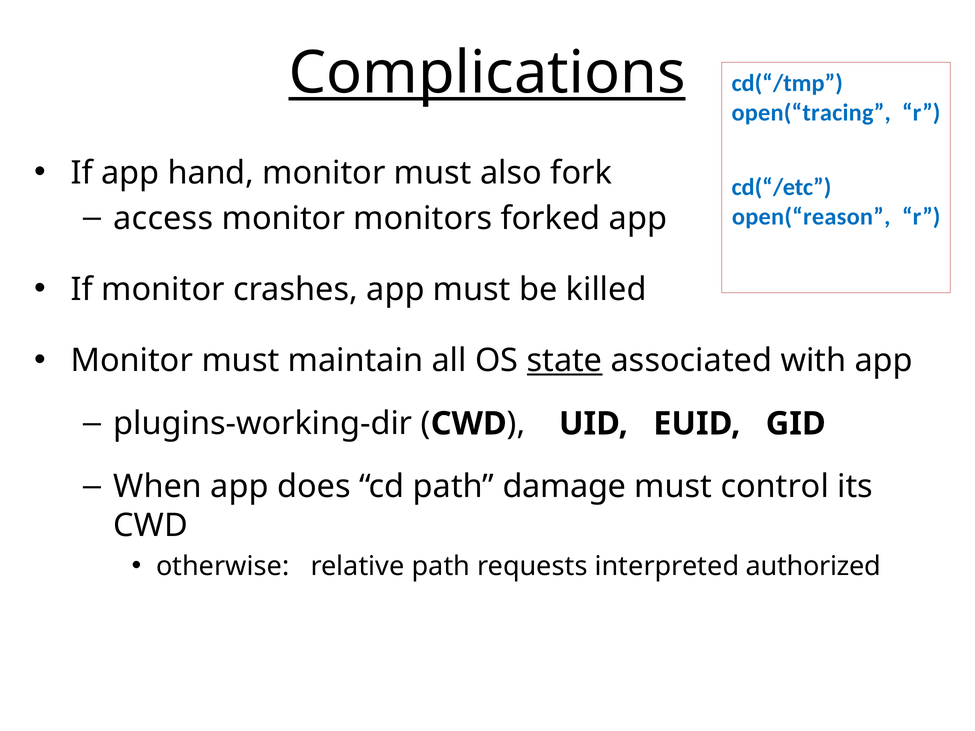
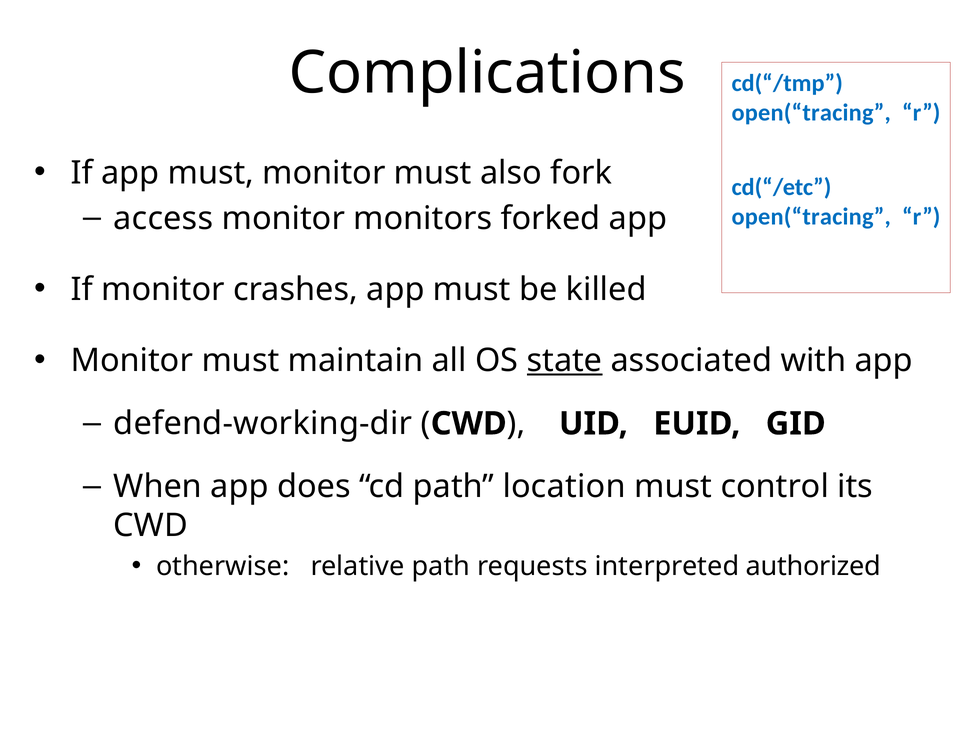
Complications underline: present -> none
If app hand: hand -> must
open(“reason at (811, 217): open(“reason -> open(“tracing
plugins-working-dir: plugins-working-dir -> defend-working-dir
damage: damage -> location
